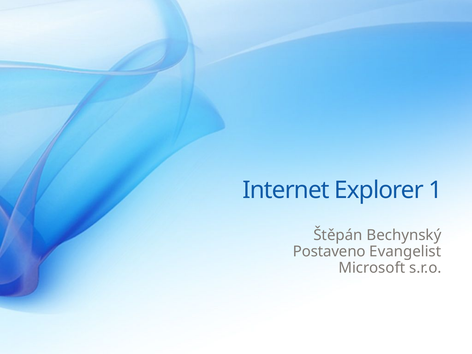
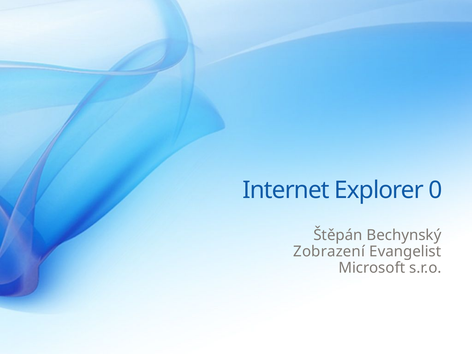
1: 1 -> 0
Postaveno: Postaveno -> Zobrazení
